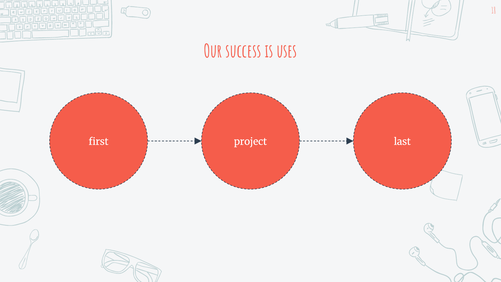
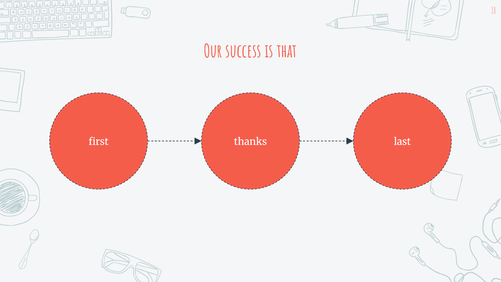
uses: uses -> that
project: project -> thanks
